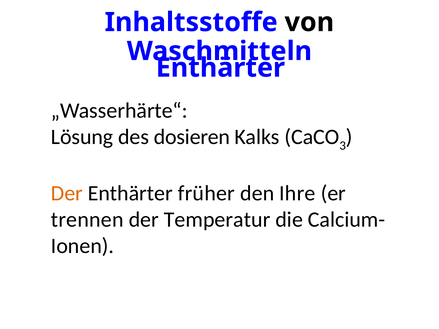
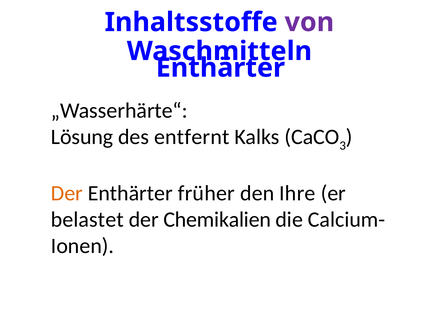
von colour: black -> purple
dosieren: dosieren -> entfernt
trennen: trennen -> belastet
Temperatur: Temperatur -> Chemikalien
